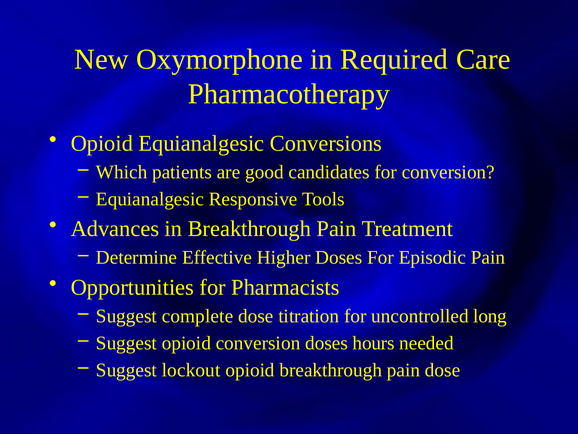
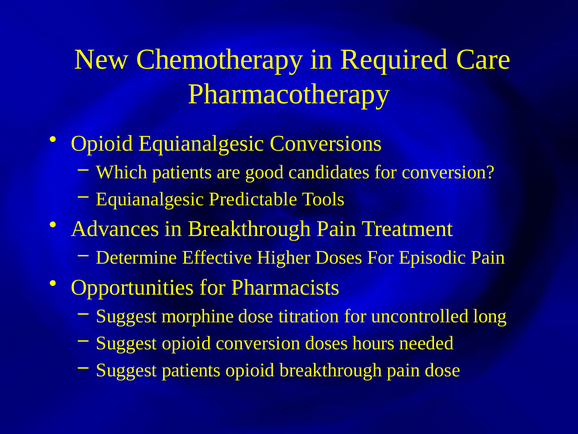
Oxymorphone: Oxymorphone -> Chemotherapy
Responsive: Responsive -> Predictable
complete: complete -> morphine
Suggest lockout: lockout -> patients
